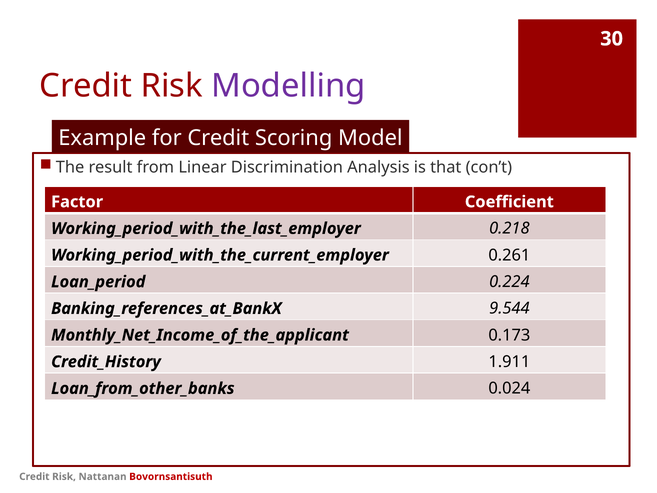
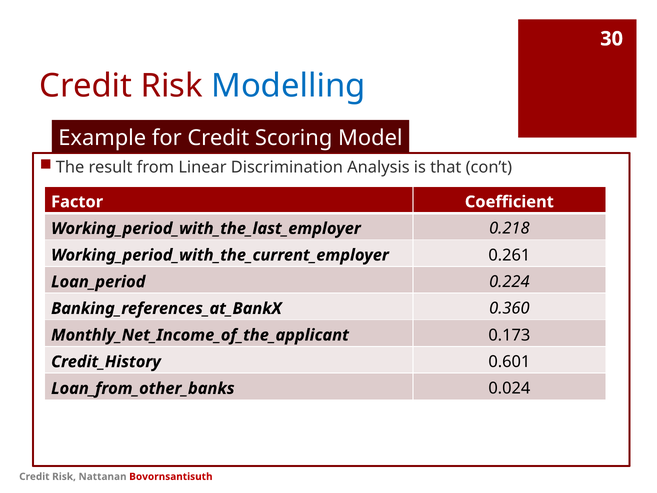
Modelling colour: purple -> blue
9.544: 9.544 -> 0.360
1.911: 1.911 -> 0.601
